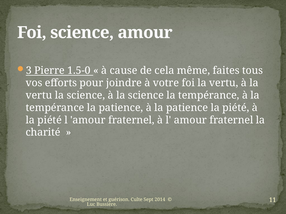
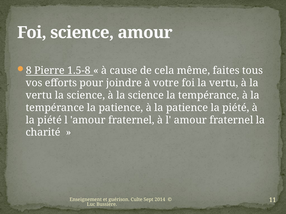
3: 3 -> 8
1.5-0: 1.5-0 -> 1.5-8
